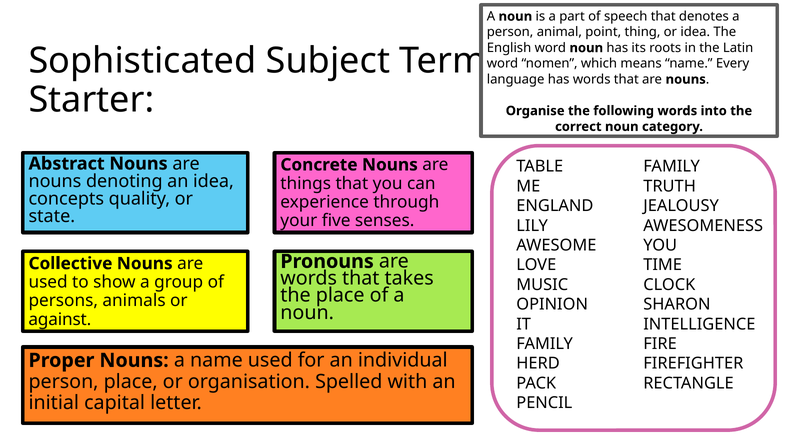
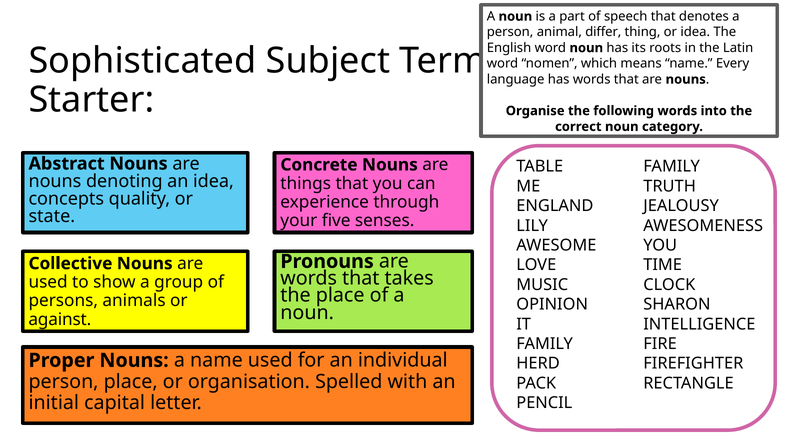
point: point -> differ
